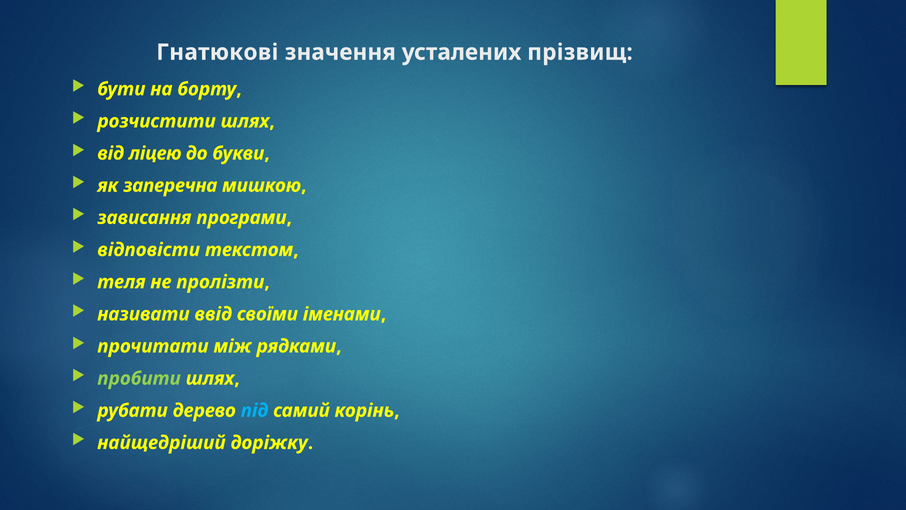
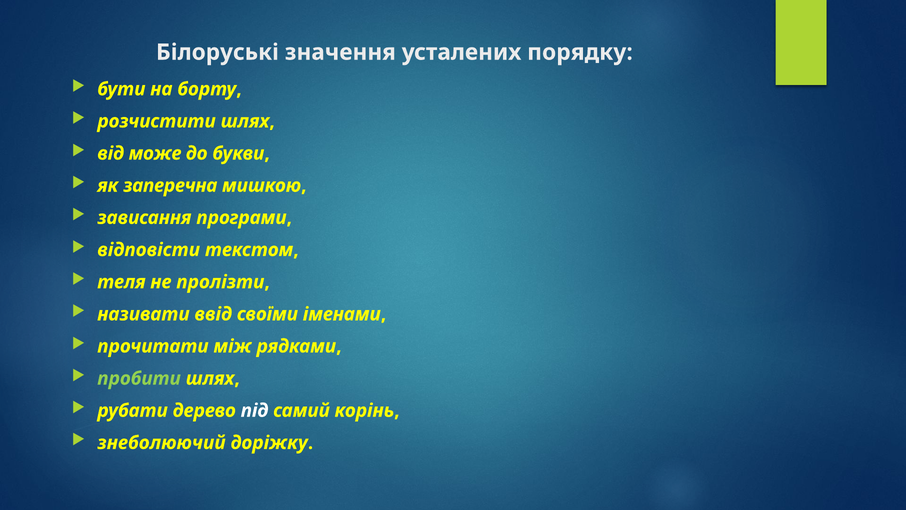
Гнатюкові: Гнатюкові -> Білоруські
прізвищ: прізвищ -> порядку
ліцею: ліцею -> може
під colour: light blue -> white
найщедріший: найщедріший -> знеболюючий
